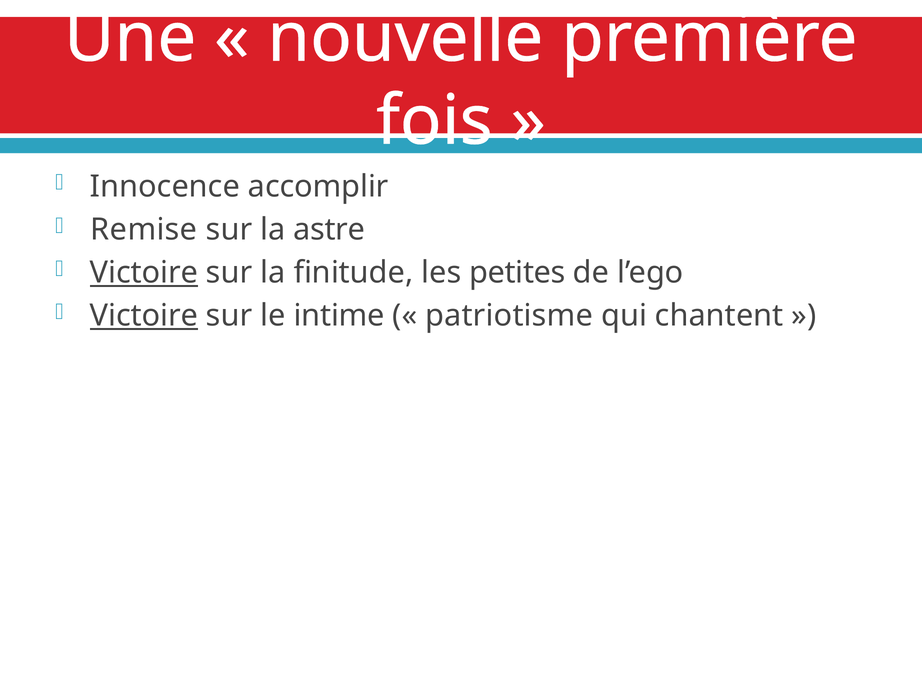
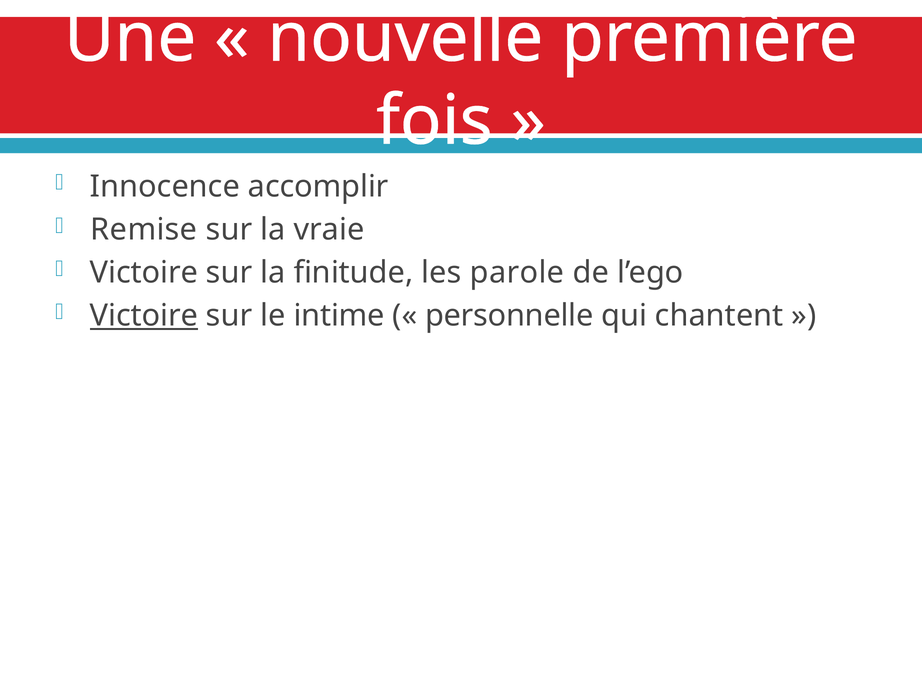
astre: astre -> vraie
Victoire at (144, 273) underline: present -> none
petites: petites -> parole
patriotisme: patriotisme -> personnelle
